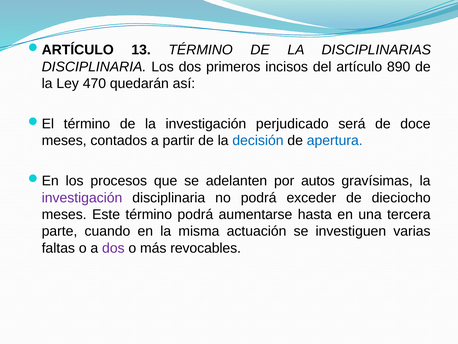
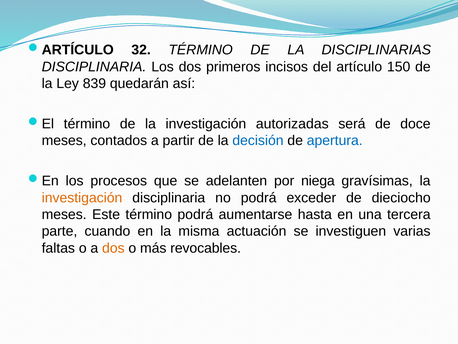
13: 13 -> 32
890: 890 -> 150
470: 470 -> 839
perjudicado: perjudicado -> autorizadas
autos: autos -> niega
investigación at (82, 197) colour: purple -> orange
dos at (113, 248) colour: purple -> orange
